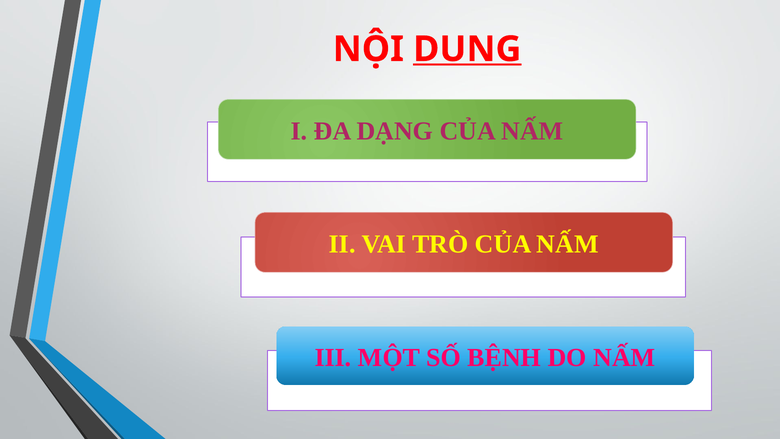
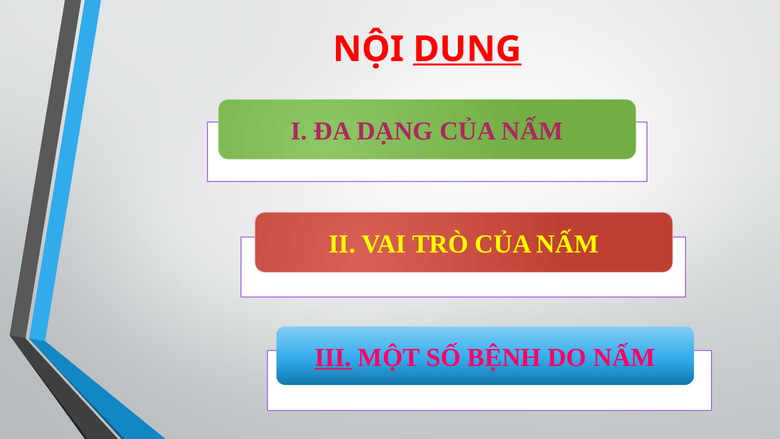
III underline: none -> present
